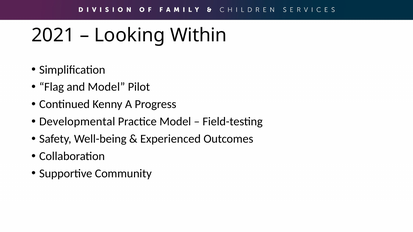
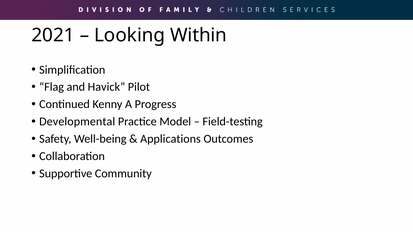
and Model: Model -> Havick
Experienced: Experienced -> Applications
